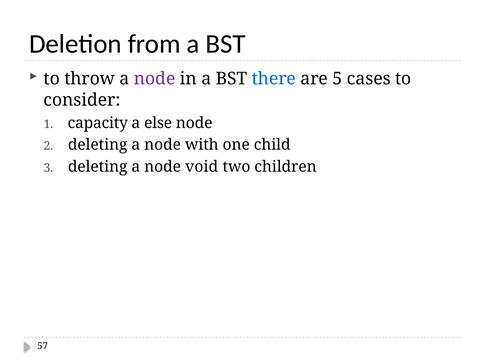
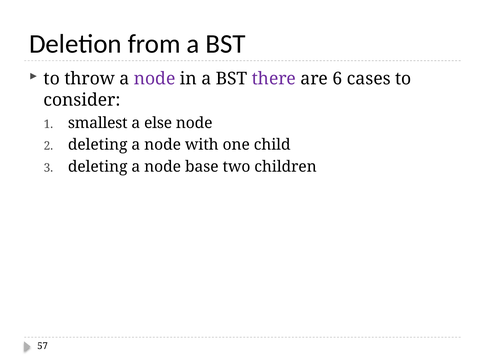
there colour: blue -> purple
5: 5 -> 6
capacity: capacity -> smallest
void: void -> base
